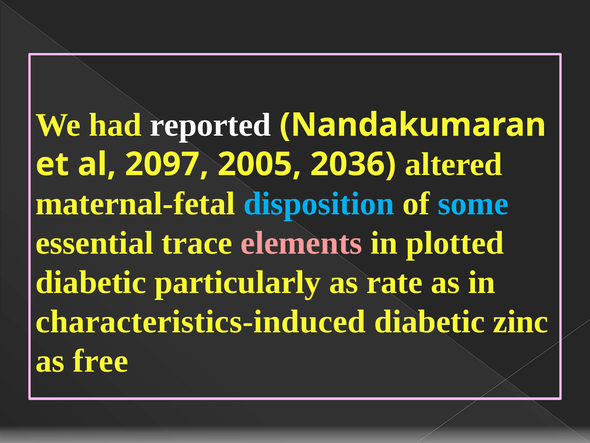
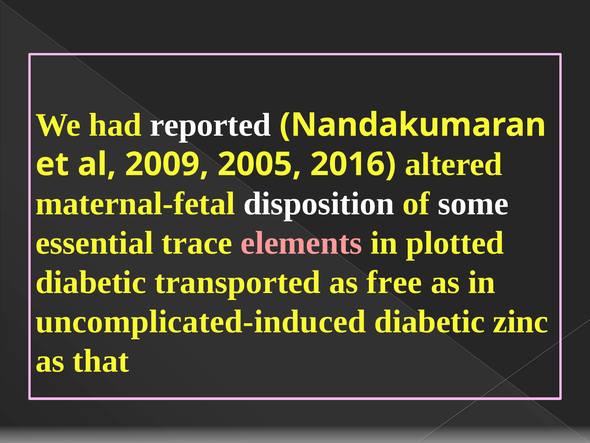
2097: 2097 -> 2009
2036: 2036 -> 2016
disposition colour: light blue -> white
some colour: light blue -> white
particularly: particularly -> transported
rate: rate -> free
characteristics-induced: characteristics-induced -> uncomplicated-induced
free: free -> that
